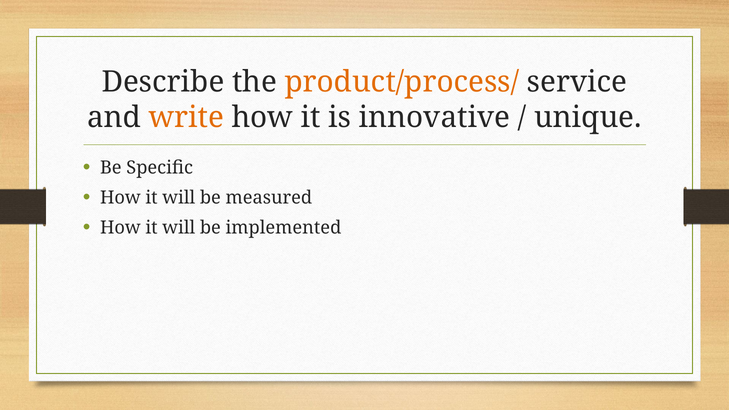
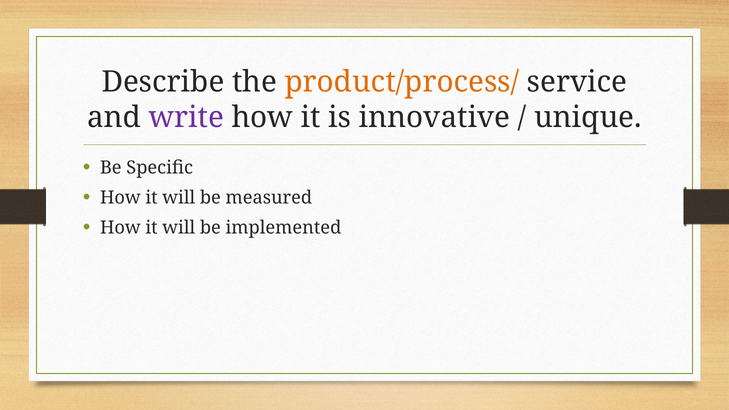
write colour: orange -> purple
